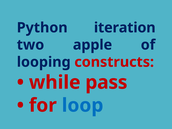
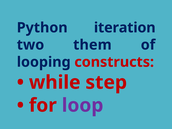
apple: apple -> them
pass: pass -> step
loop colour: blue -> purple
